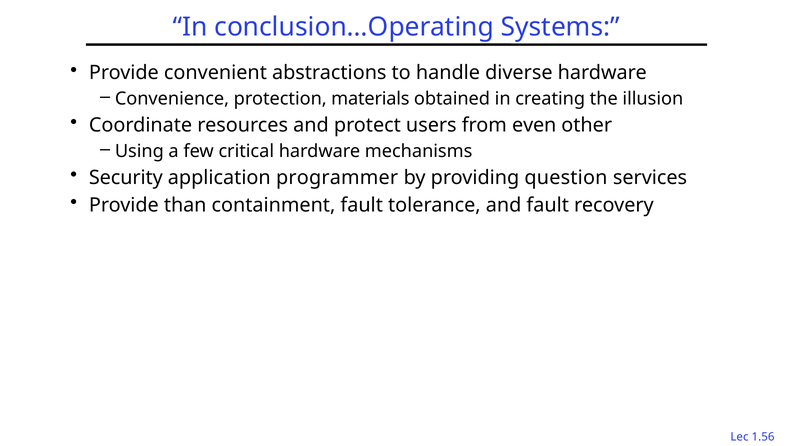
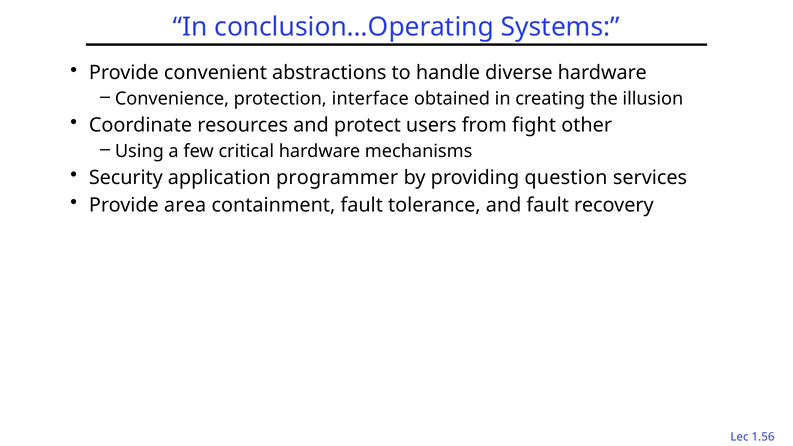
materials: materials -> interface
even: even -> fight
than: than -> area
